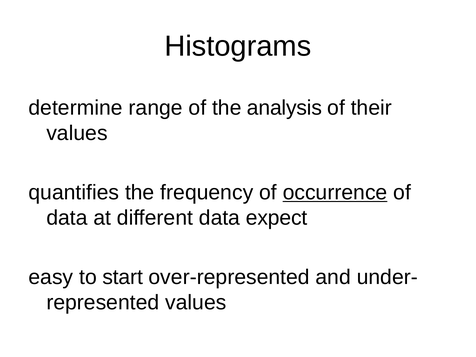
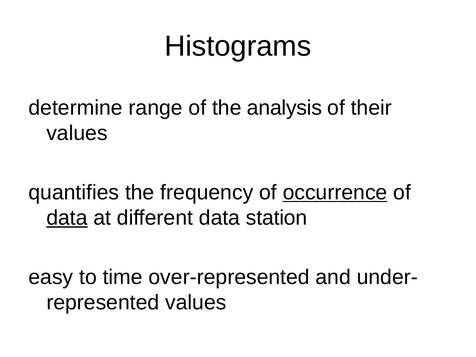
data at (67, 218) underline: none -> present
expect: expect -> station
start: start -> time
